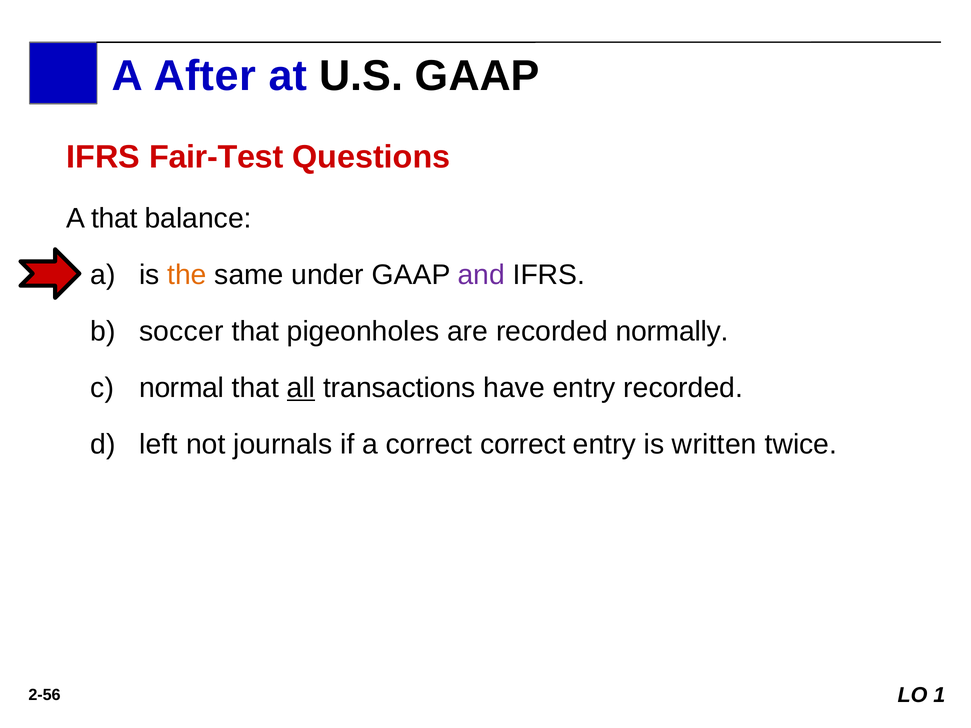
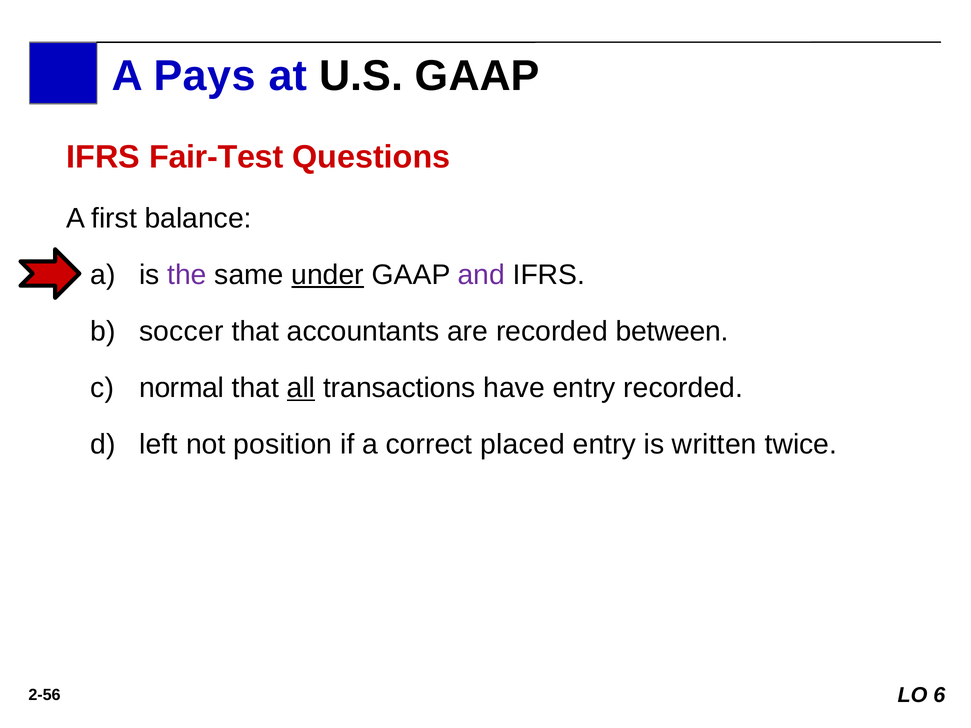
After: After -> Pays
A that: that -> first
the colour: orange -> purple
under underline: none -> present
pigeonholes: pigeonholes -> accountants
normally: normally -> between
journals: journals -> position
correct correct: correct -> placed
1: 1 -> 6
